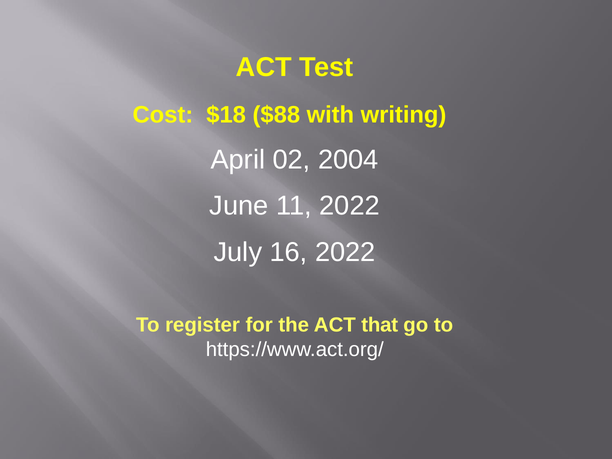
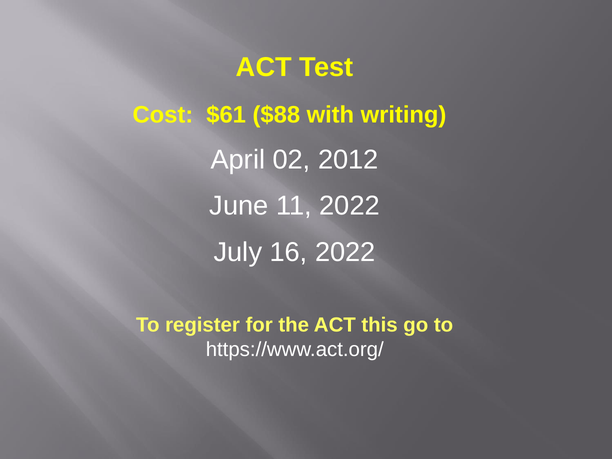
$18: $18 -> $61
2004: 2004 -> 2012
that: that -> this
